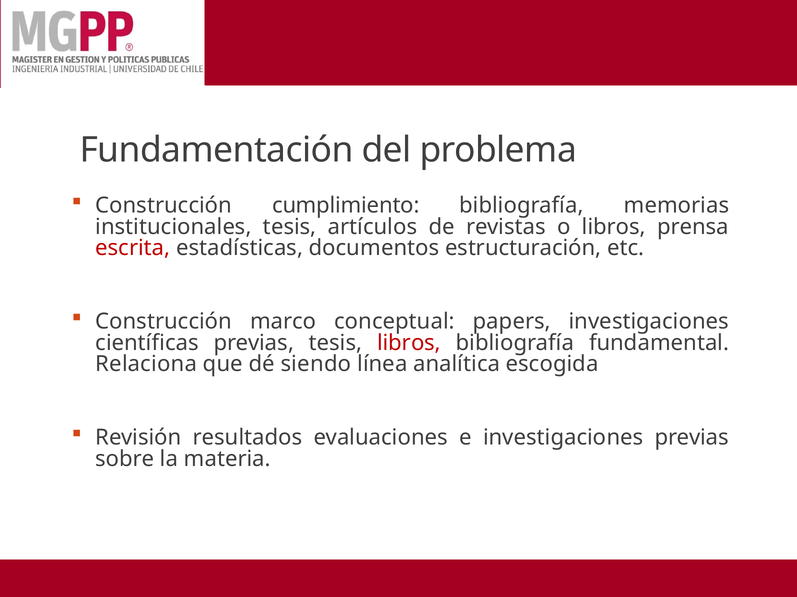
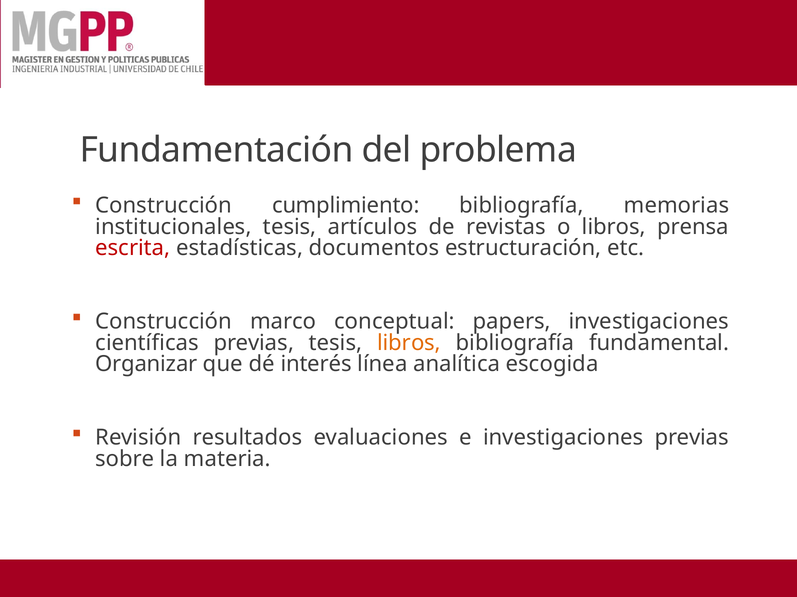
libros at (409, 343) colour: red -> orange
Relaciona: Relaciona -> Organizar
siendo: siendo -> interés
